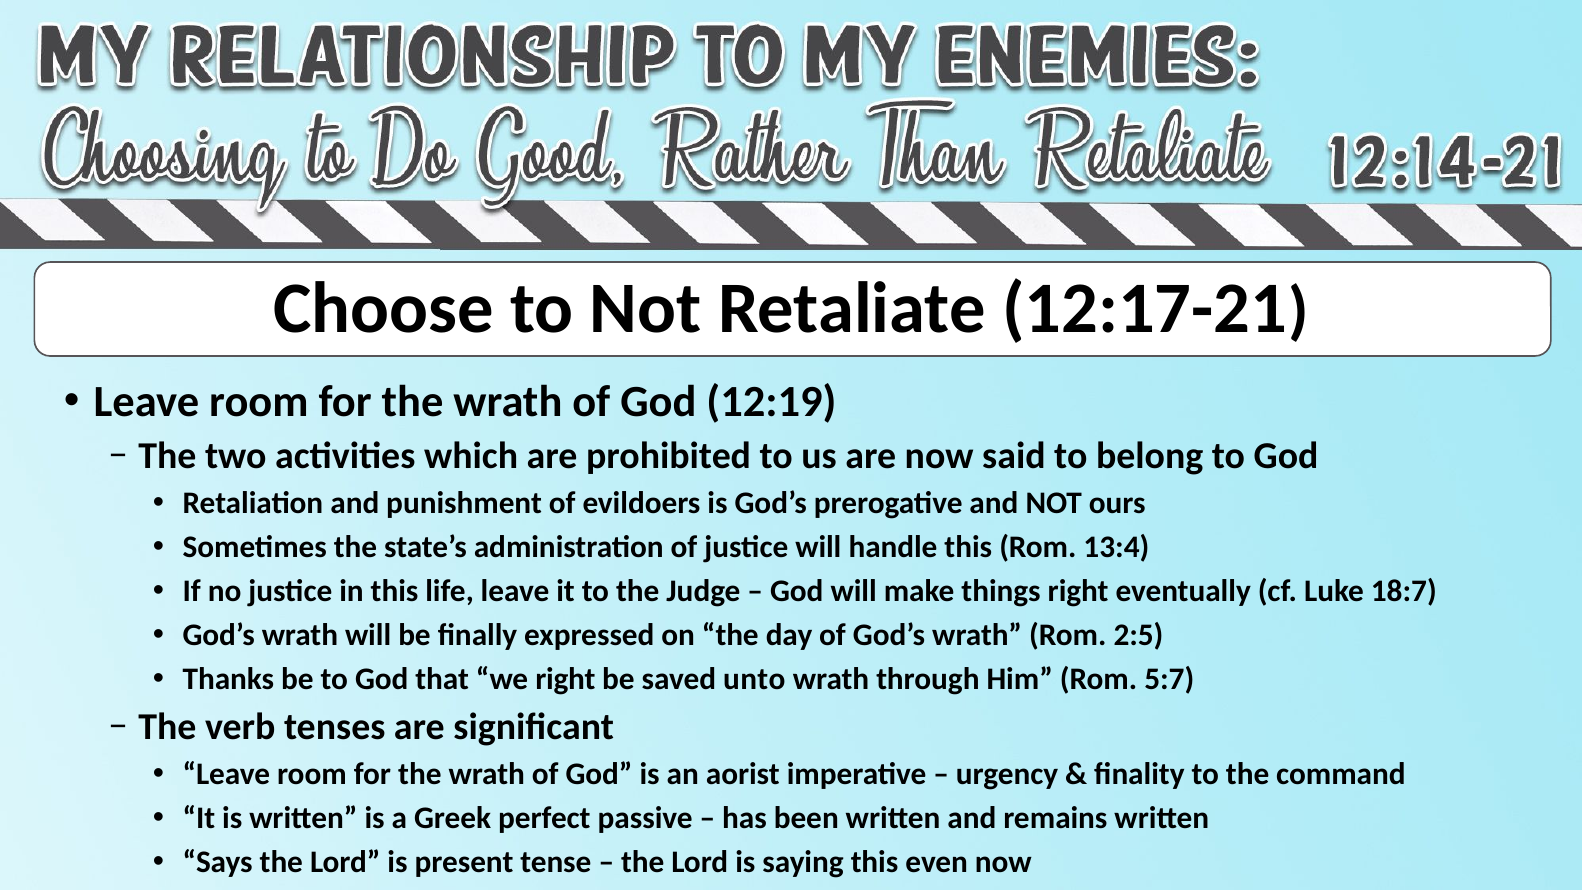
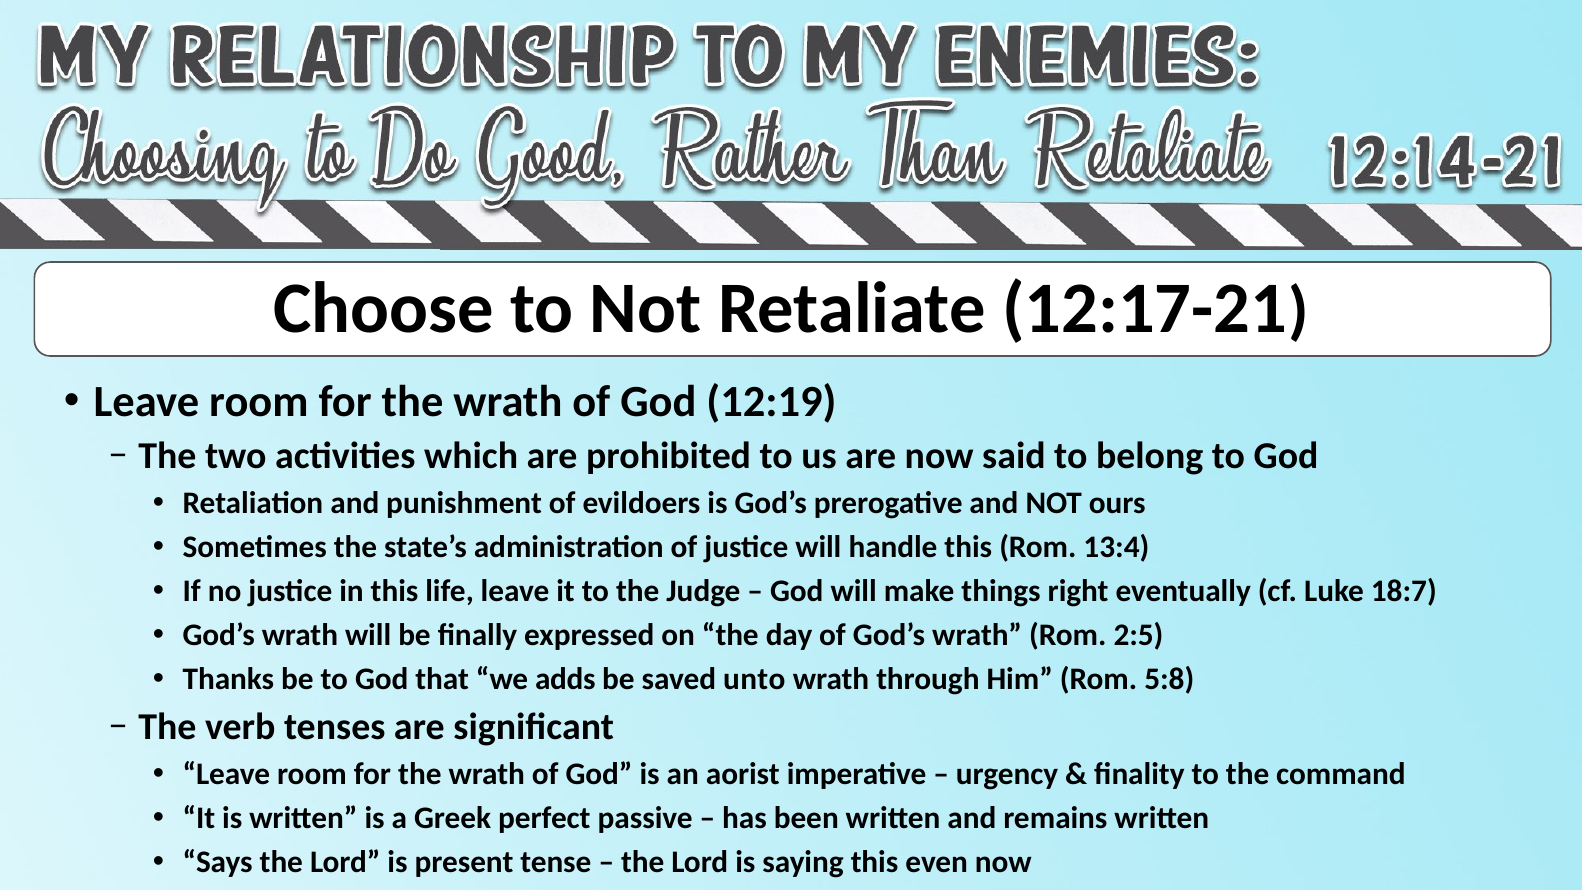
we right: right -> adds
5:7: 5:7 -> 5:8
